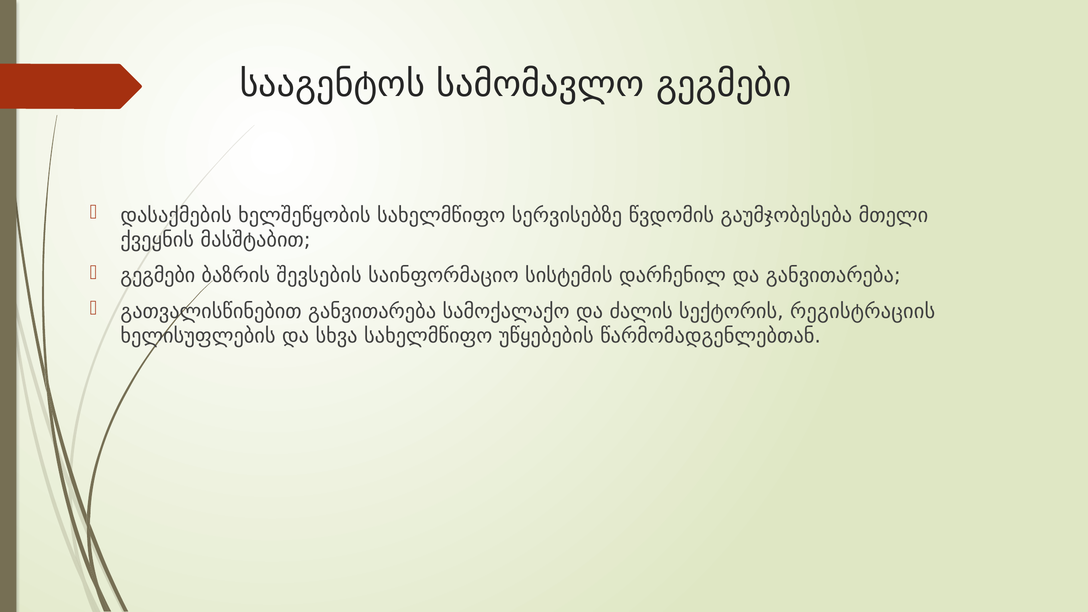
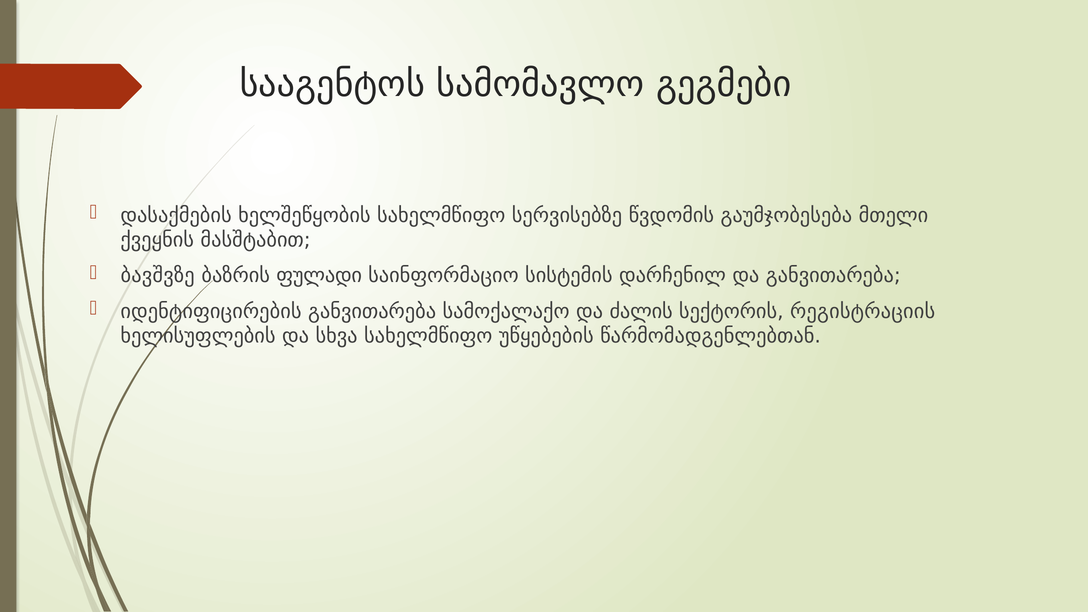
გეგმები at (158, 276): გეგმები -> ბავშვზე
შევსების: შევსების -> ფულადი
გათვალისწინებით: გათვალისწინებით -> იდენტიფიცირების
